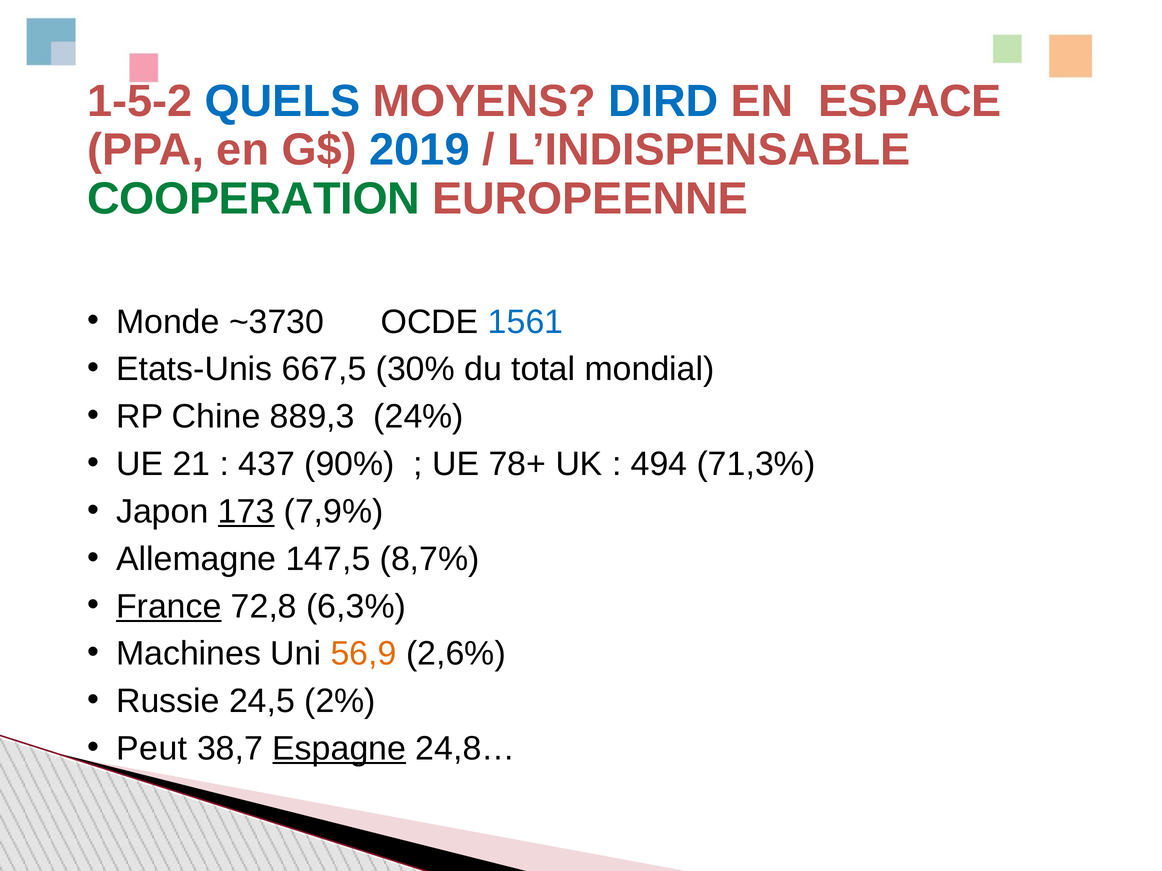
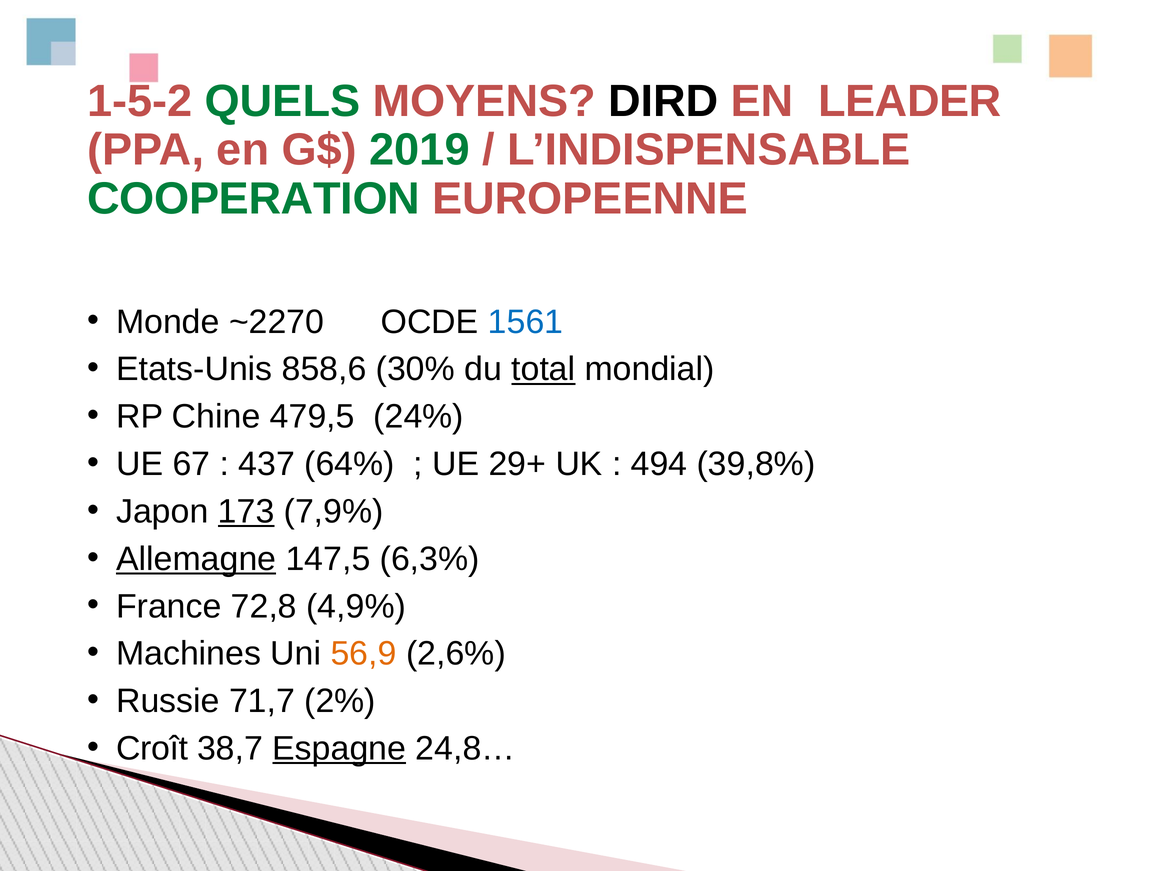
QUELS colour: blue -> green
DIRD colour: blue -> black
ESPACE: ESPACE -> LEADER
2019 colour: blue -> green
~3730: ~3730 -> ~2270
667,5: 667,5 -> 858,6
total underline: none -> present
889,3: 889,3 -> 479,5
21: 21 -> 67
90%: 90% -> 64%
78+: 78+ -> 29+
71,3%: 71,3% -> 39,8%
Allemagne underline: none -> present
8,7%: 8,7% -> 6,3%
France underline: present -> none
6,3%: 6,3% -> 4,9%
24,5: 24,5 -> 71,7
Peut: Peut -> Croît
